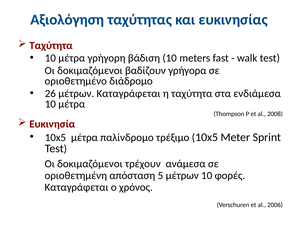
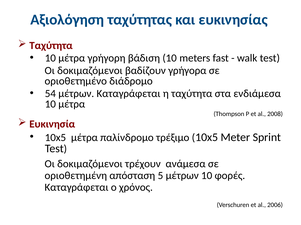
26: 26 -> 54
